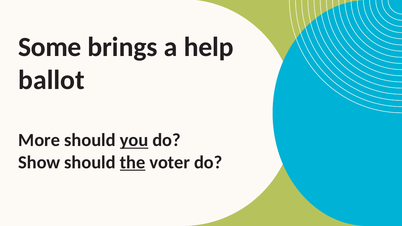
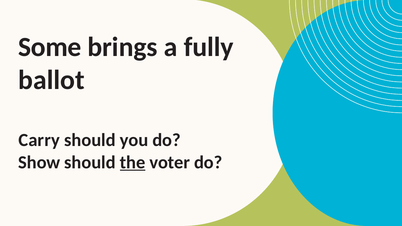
help: help -> fully
More: More -> Carry
you underline: present -> none
